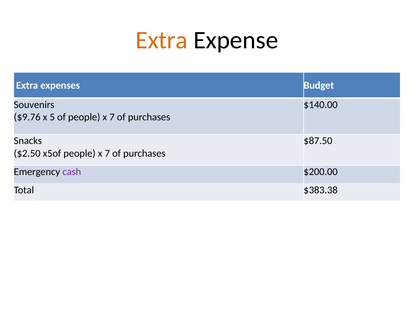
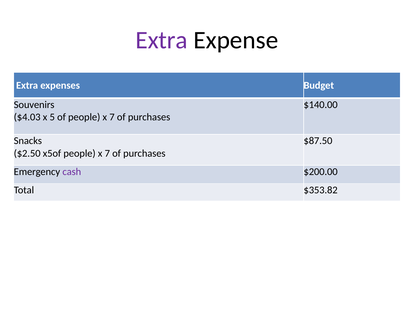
Extra at (162, 40) colour: orange -> purple
$9.76: $9.76 -> $4.03
$383.38: $383.38 -> $353.82
